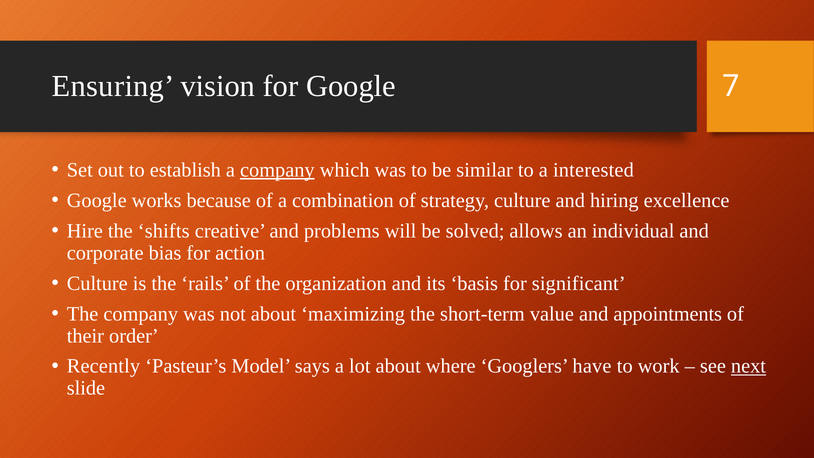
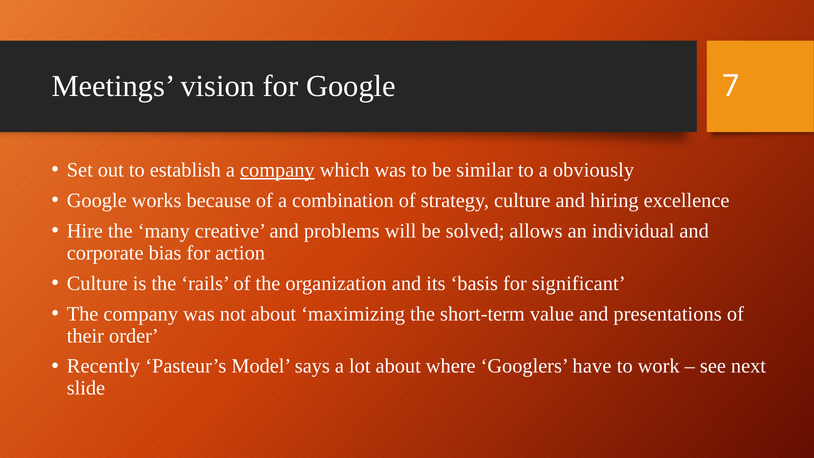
Ensuring: Ensuring -> Meetings
interested: interested -> obviously
shifts: shifts -> many
appointments: appointments -> presentations
next underline: present -> none
